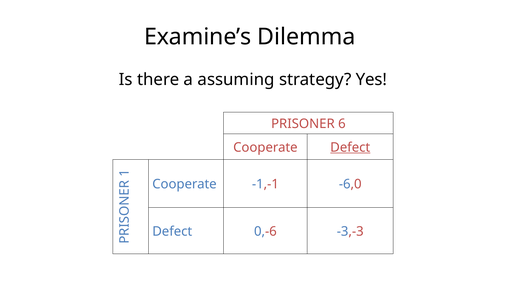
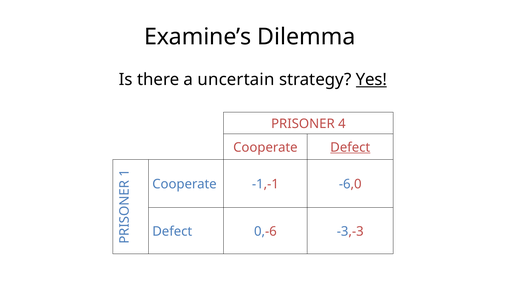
assuming: assuming -> uncertain
Yes underline: none -> present
6: 6 -> 4
